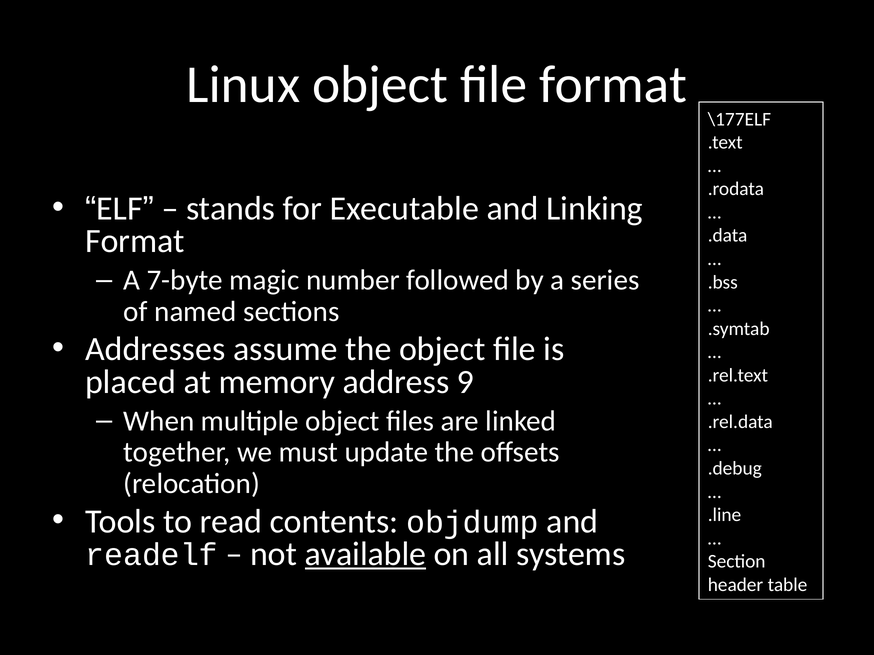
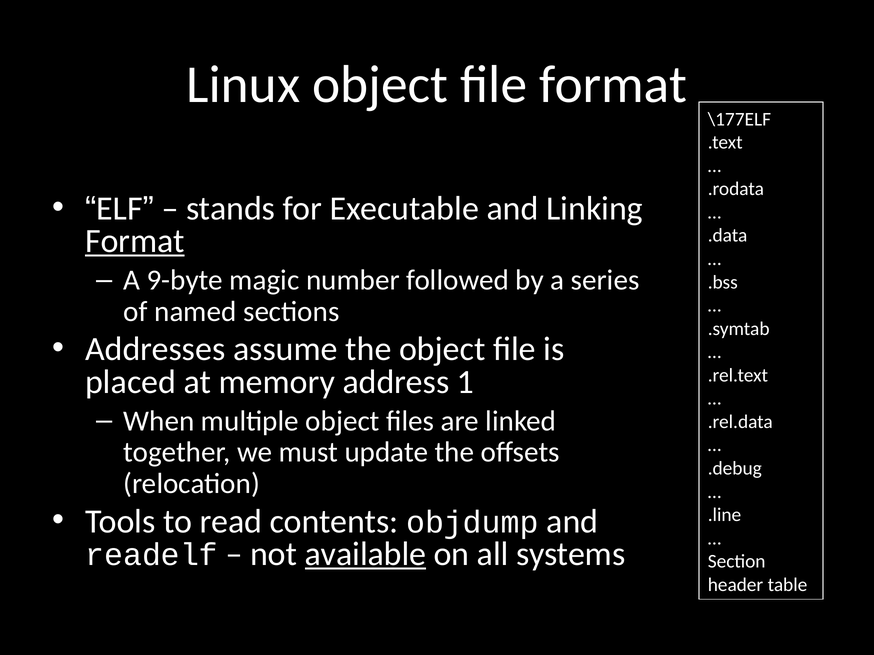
Format at (135, 241) underline: none -> present
7-byte: 7-byte -> 9-byte
9: 9 -> 1
